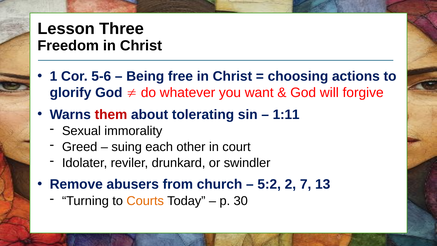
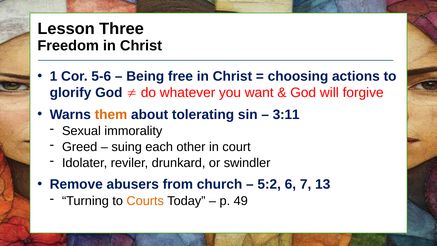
them colour: red -> orange
1:11: 1:11 -> 3:11
2: 2 -> 6
30: 30 -> 49
